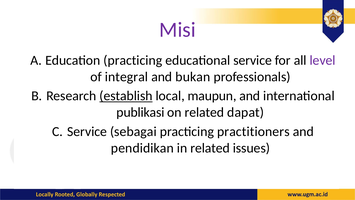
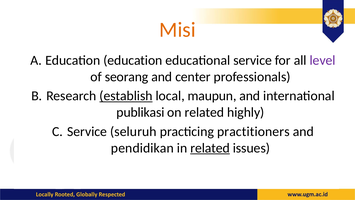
Misi colour: purple -> orange
Education practicing: practicing -> education
integral: integral -> seorang
bukan: bukan -> center
dapat: dapat -> highly
sebagai: sebagai -> seluruh
related at (210, 148) underline: none -> present
